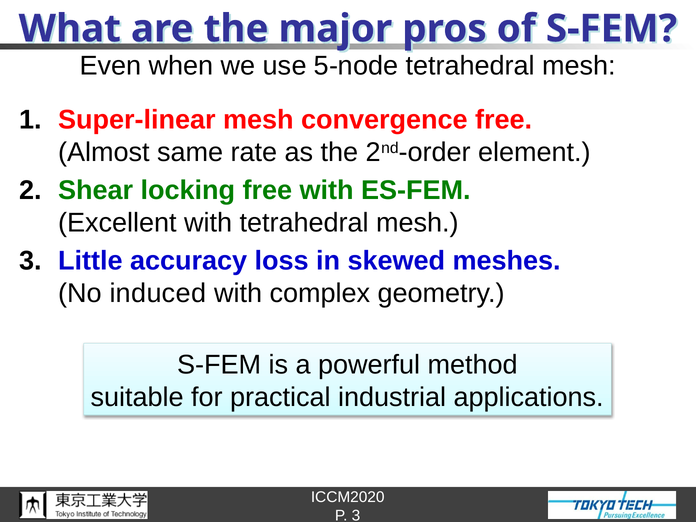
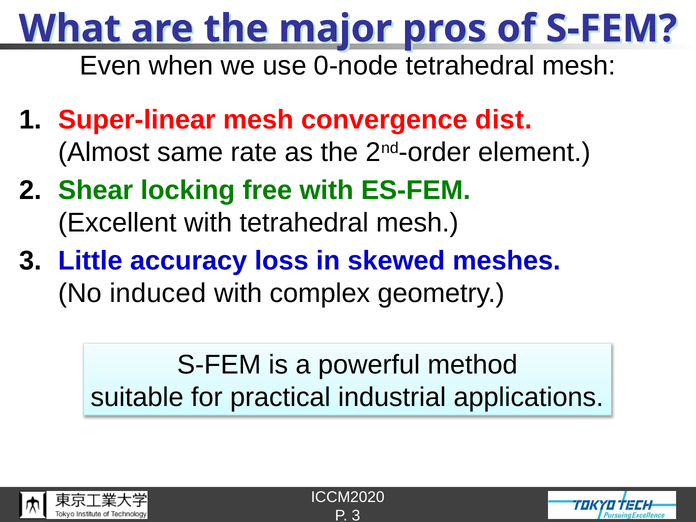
5-node: 5-node -> 0-node
convergence free: free -> dist
